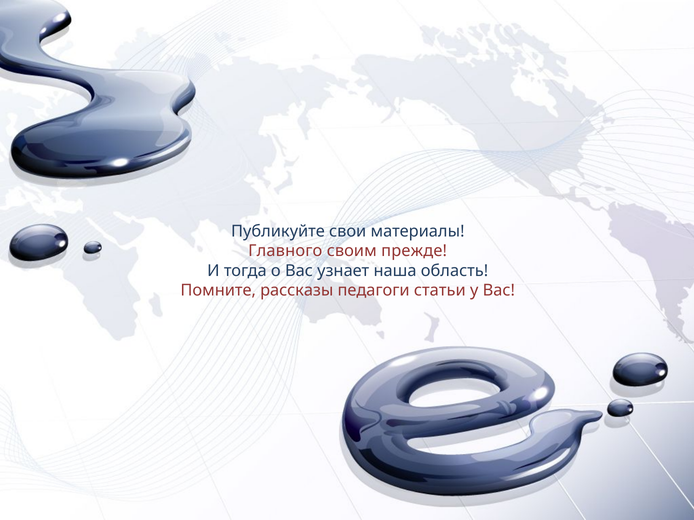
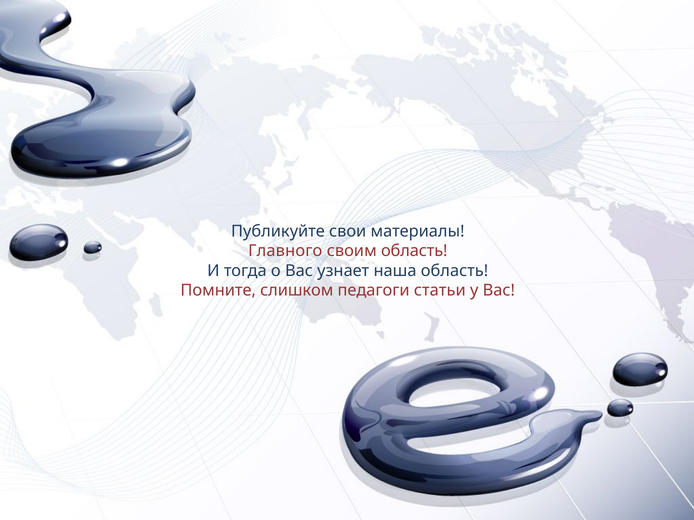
своим прежде: прежде -> область
рассказы: рассказы -> слишком
